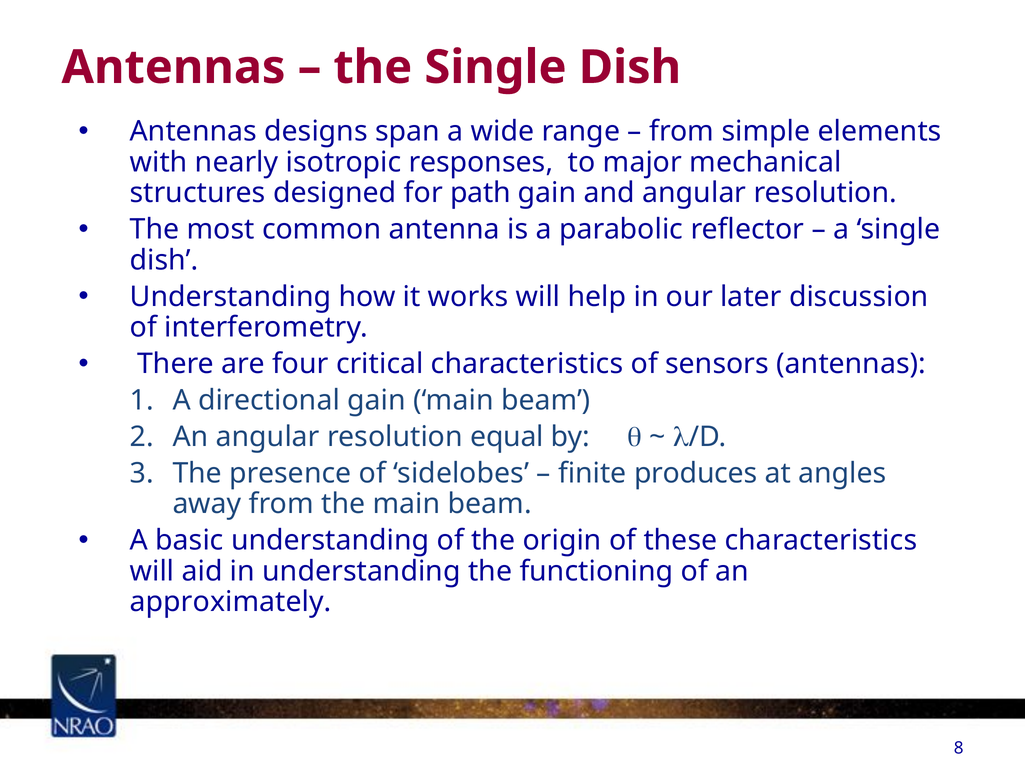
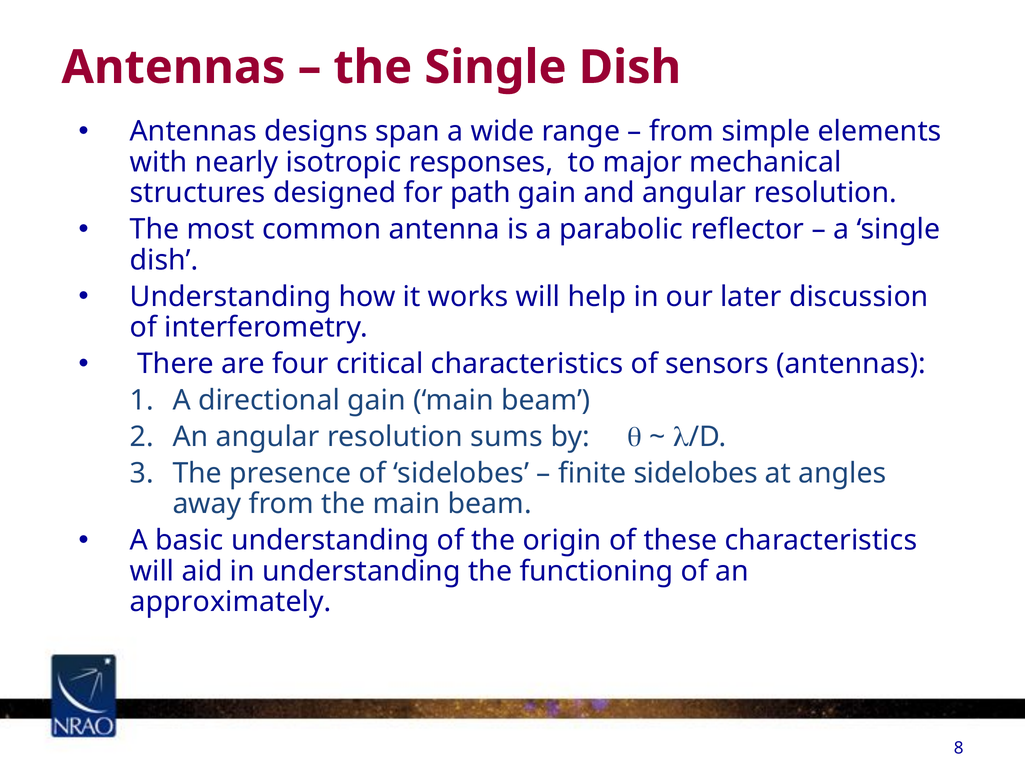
equal: equal -> sums
finite produces: produces -> sidelobes
